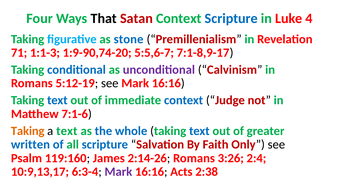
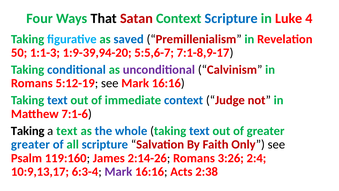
stone: stone -> saved
71: 71 -> 50
1:9-90,74-20: 1:9-90,74-20 -> 1:9-39,94-20
Taking at (28, 131) colour: orange -> black
written at (30, 144): written -> greater
